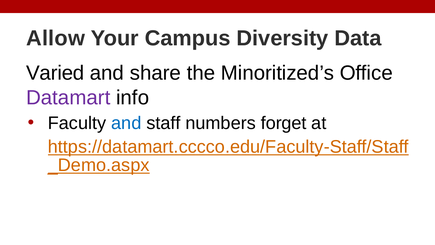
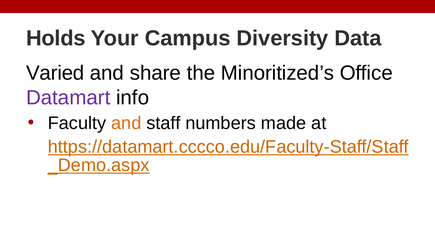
Allow: Allow -> Holds
and at (126, 123) colour: blue -> orange
forget: forget -> made
